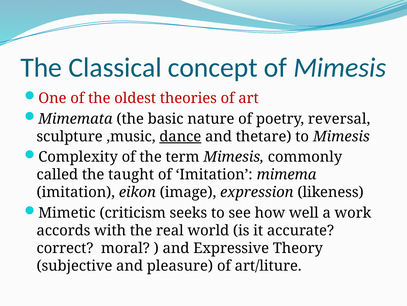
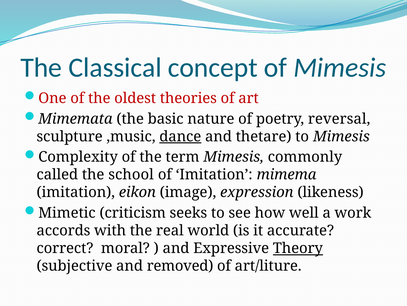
taught: taught -> school
Theory underline: none -> present
pleasure: pleasure -> removed
